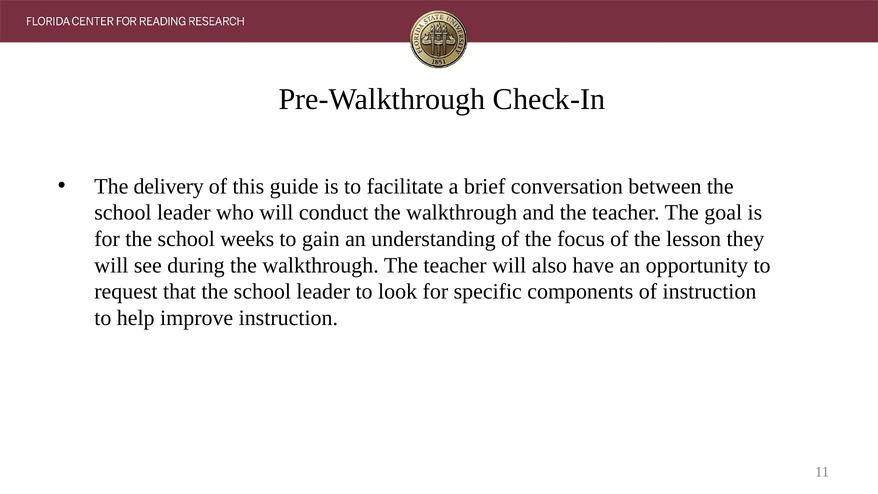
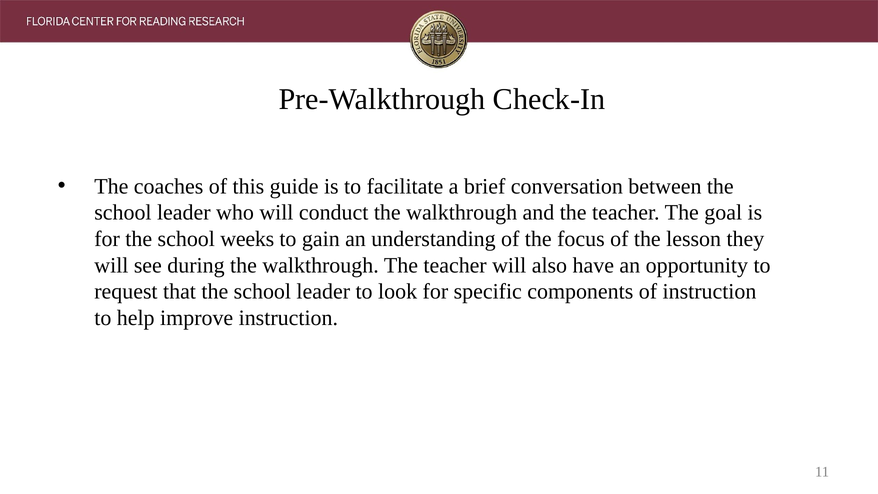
delivery: delivery -> coaches
